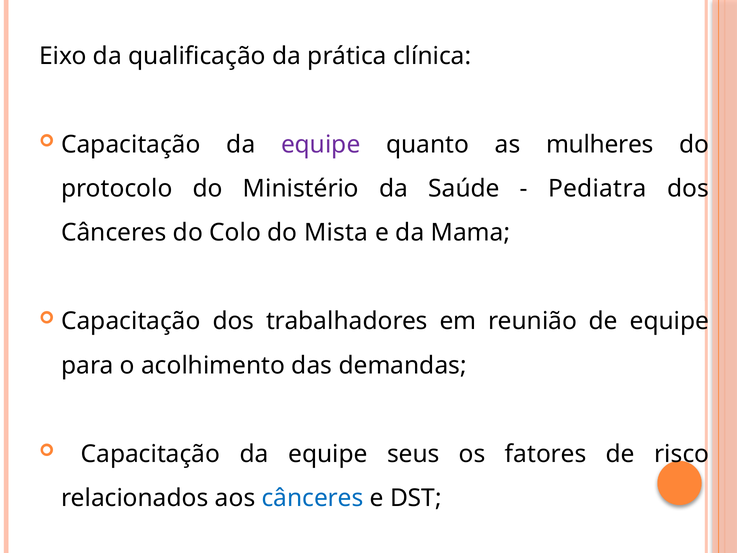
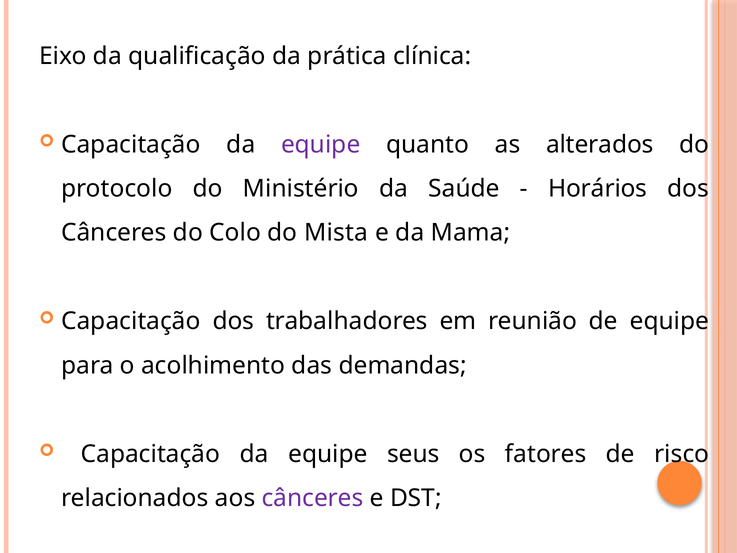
mulheres: mulheres -> alterados
Pediatra: Pediatra -> Horários
cânceres at (313, 498) colour: blue -> purple
